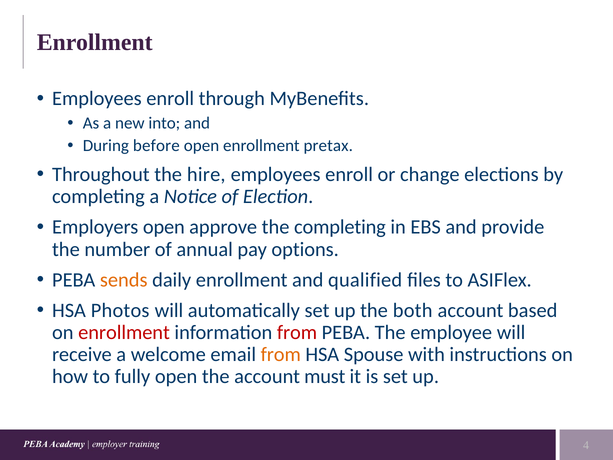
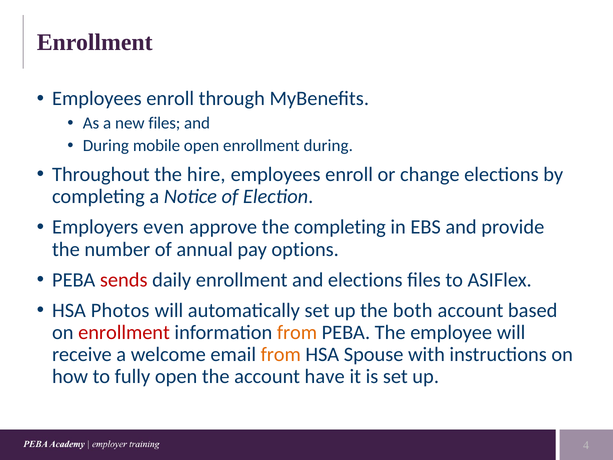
new into: into -> files
before: before -> mobile
enrollment pretax: pretax -> during
Employers open: open -> even
sends colour: orange -> red
and qualified: qualified -> elections
from at (297, 332) colour: red -> orange
must: must -> have
